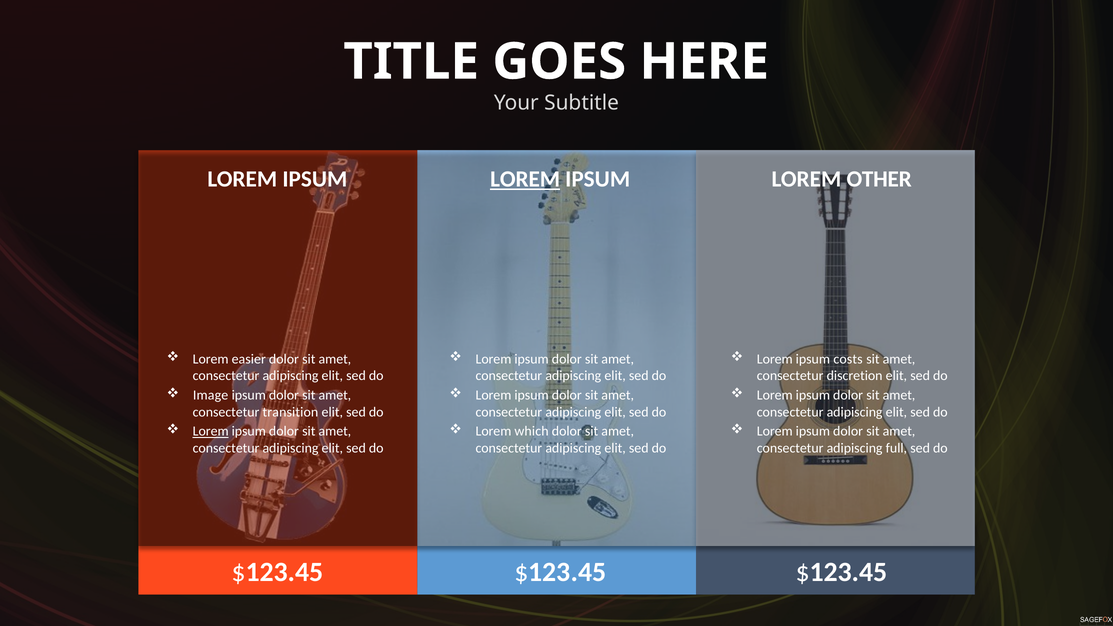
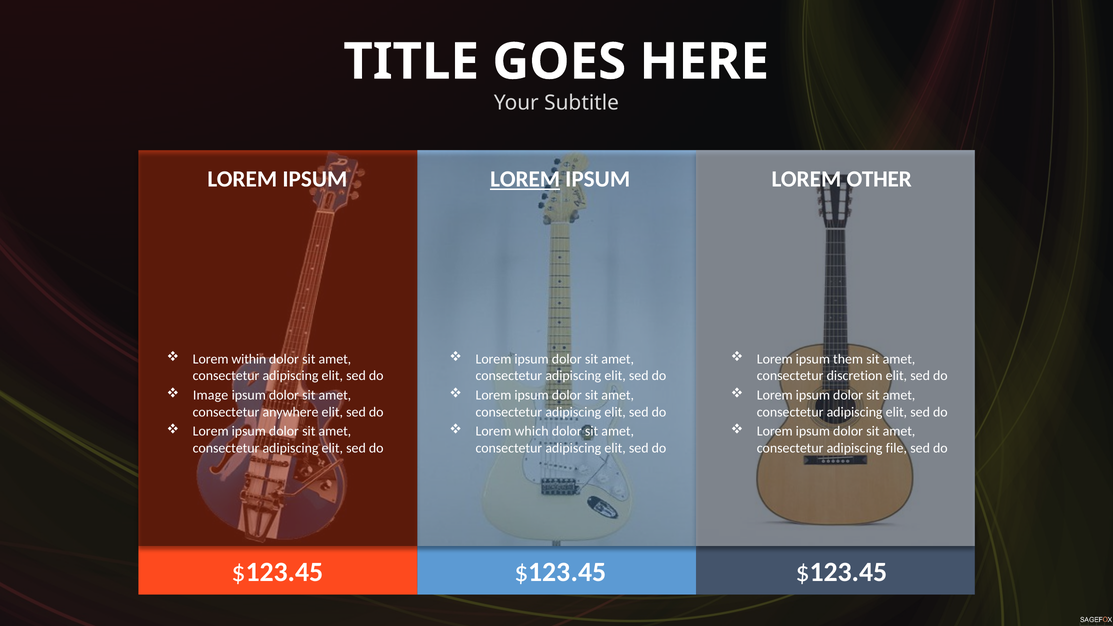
easier: easier -> within
costs: costs -> them
transition: transition -> anywhere
Lorem at (211, 431) underline: present -> none
full: full -> file
